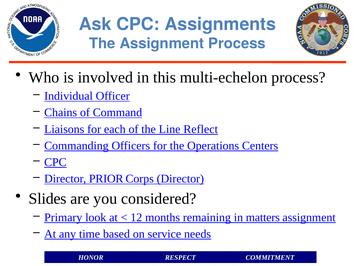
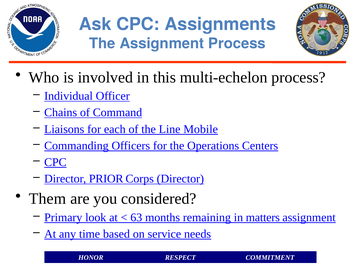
Reflect: Reflect -> Mobile
Slides: Slides -> Them
12: 12 -> 63
